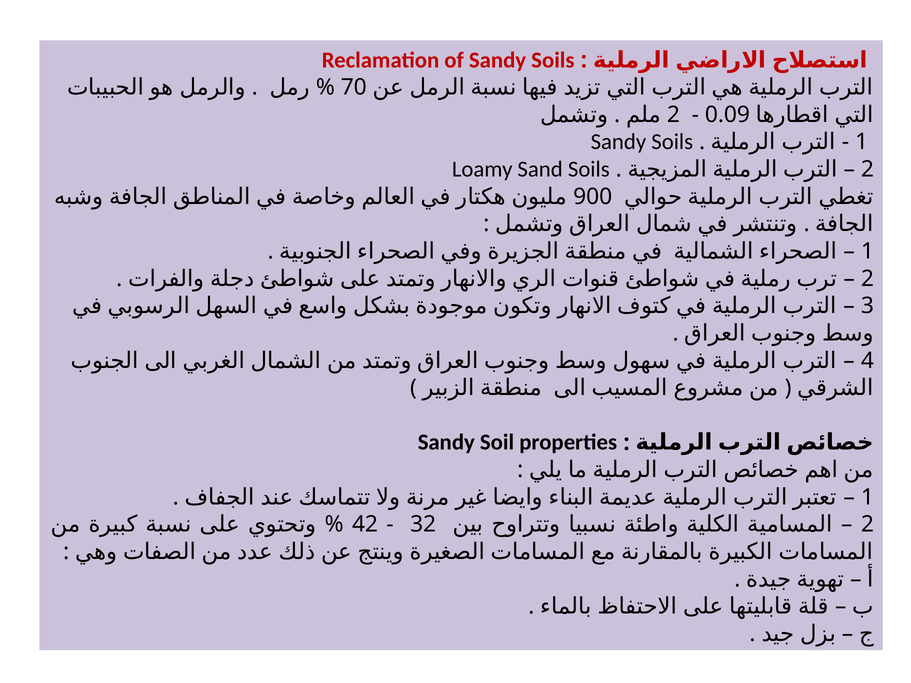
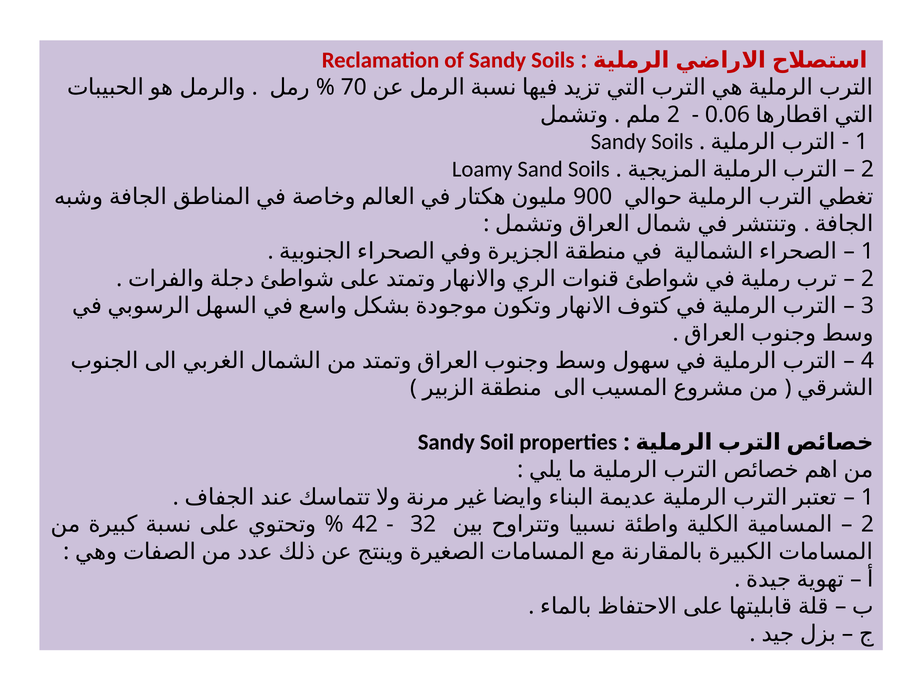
0.09: 0.09 -> 0.06
